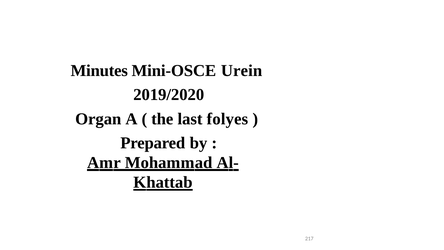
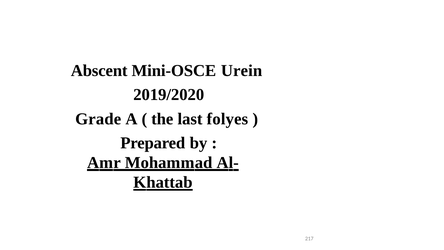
Minutes: Minutes -> Abscent
Organ: Organ -> Grade
